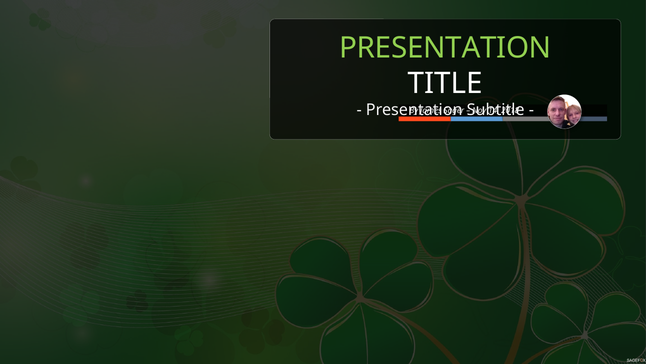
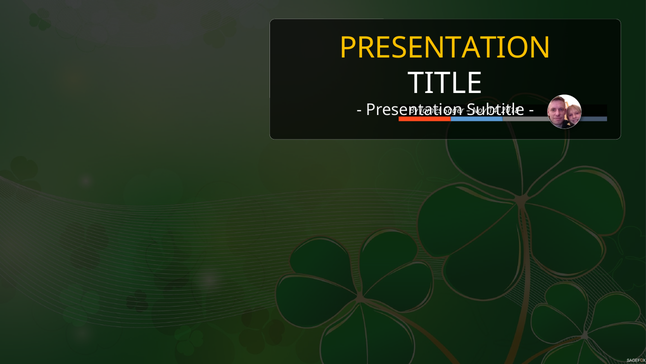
PRESENTATION at (445, 48) colour: light green -> yellow
